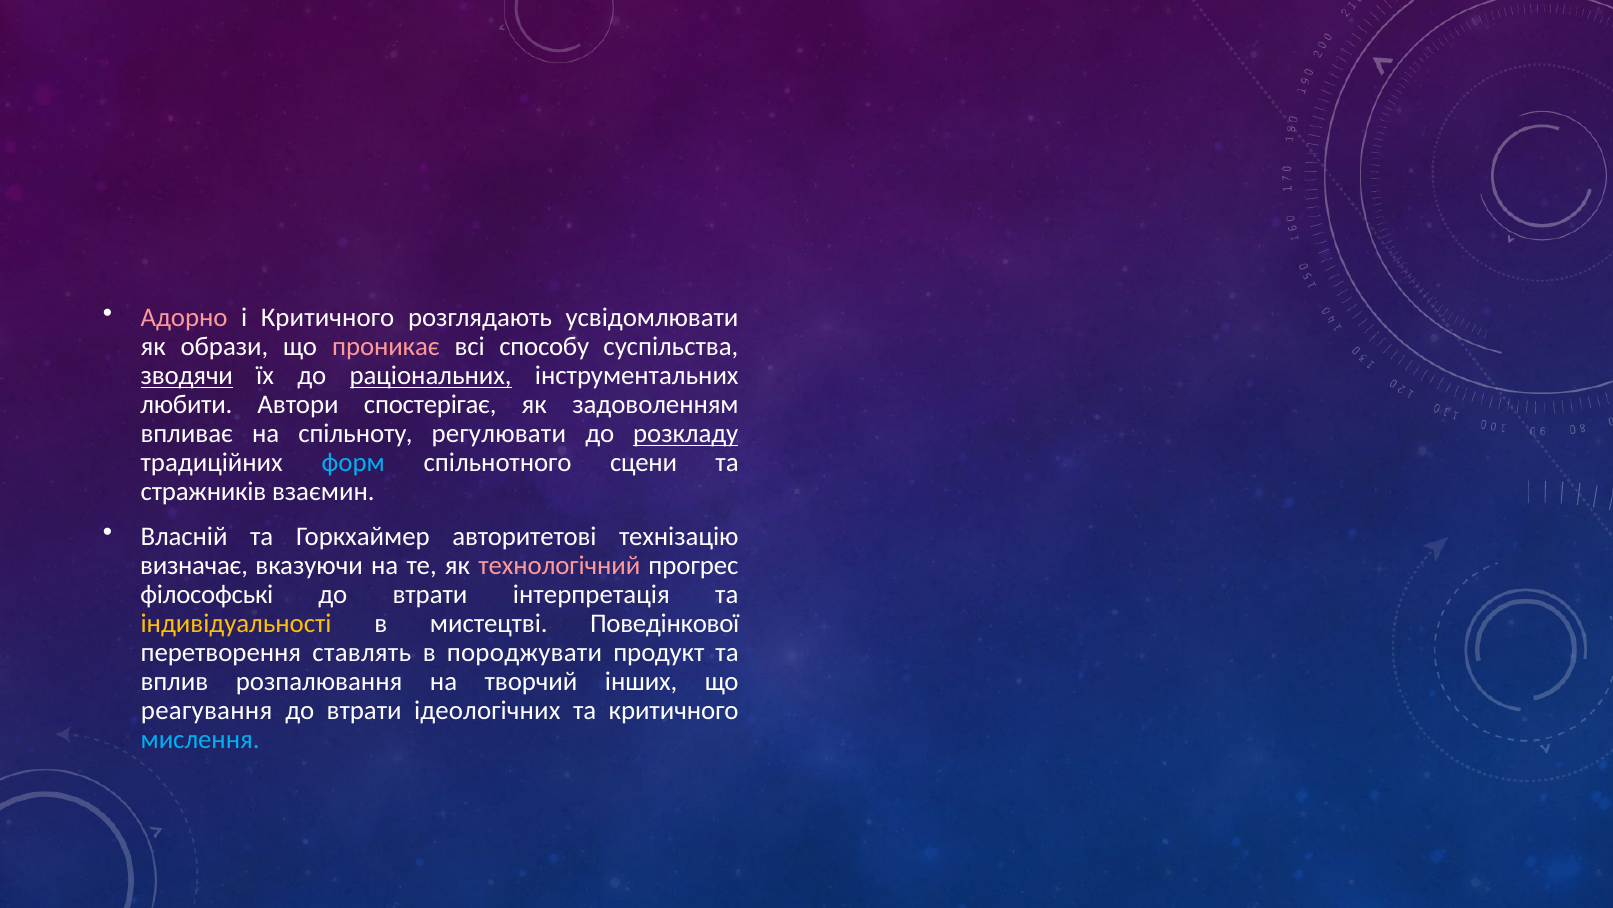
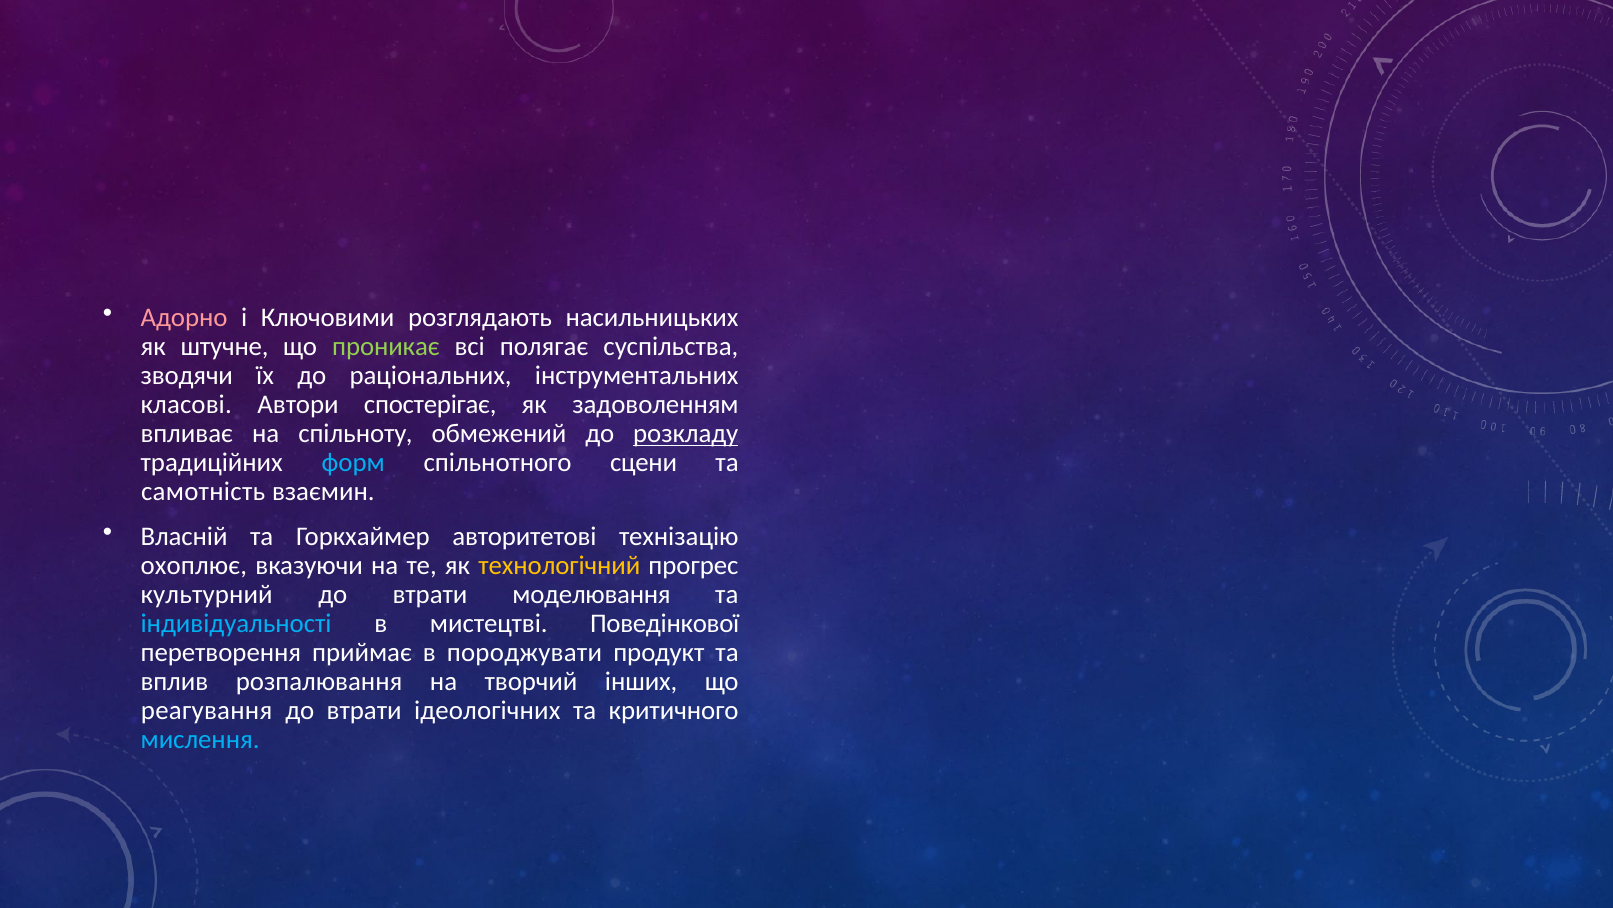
і Критичного: Критичного -> Ключовими
усвідомлювати: усвідомлювати -> насильницьких
образи: образи -> штучне
проникає colour: pink -> light green
способу: способу -> полягає
зводячи underline: present -> none
раціональних underline: present -> none
любити: любити -> класові
регулювати: регулювати -> обмежений
стражників: стражників -> самотність
визначає: визначає -> охоплює
технологічний colour: pink -> yellow
філософські: філософські -> культурний
інтерпретація: інтерпретація -> моделювання
індивідуальності colour: yellow -> light blue
ставлять: ставлять -> приймає
